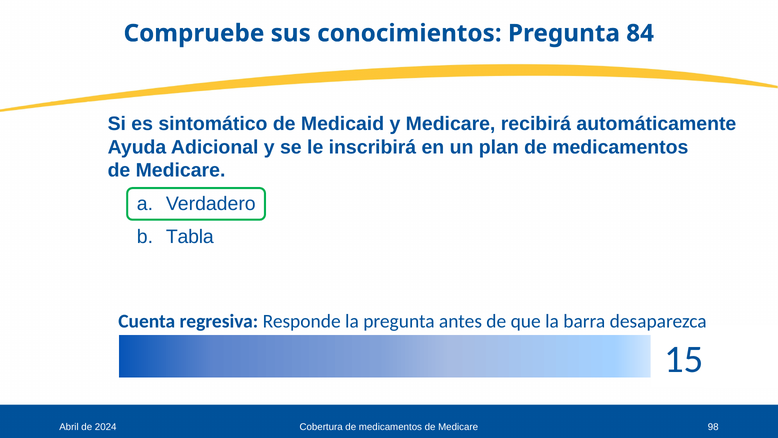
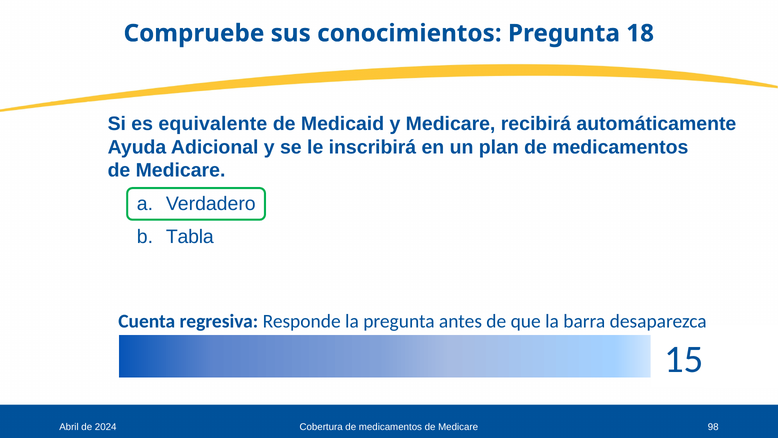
84: 84 -> 18
sintomático: sintomático -> equivalente
